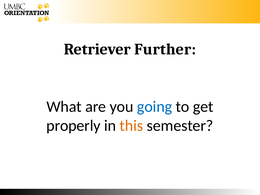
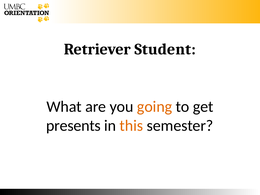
Further: Further -> Student
going colour: blue -> orange
properly: properly -> presents
